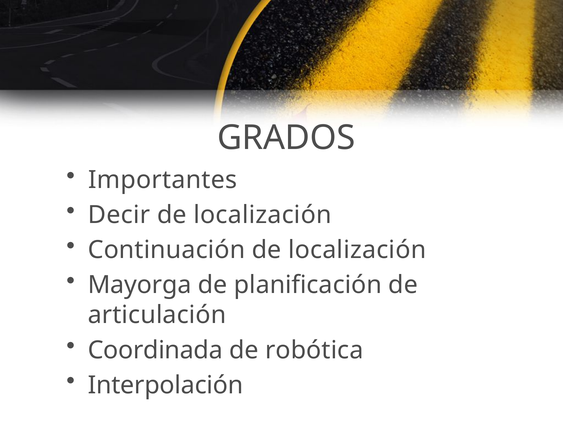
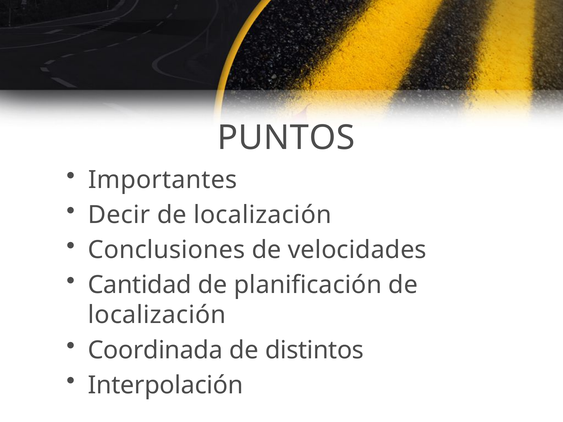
GRADOS: GRADOS -> PUNTOS
Continuación: Continuación -> Conclusiones
localización at (357, 250): localización -> velocidades
Mayorga: Mayorga -> Cantidad
articulación at (157, 315): articulación -> localización
robótica: robótica -> distintos
